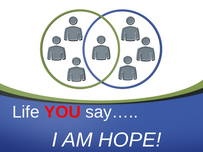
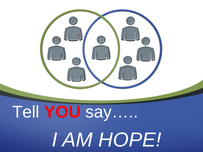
Life: Life -> Tell
